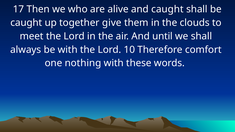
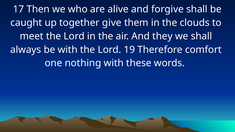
and caught: caught -> forgive
until: until -> they
10: 10 -> 19
